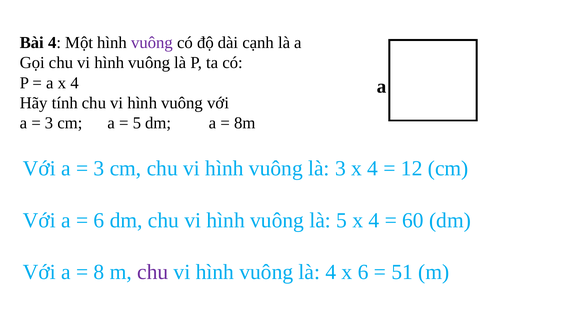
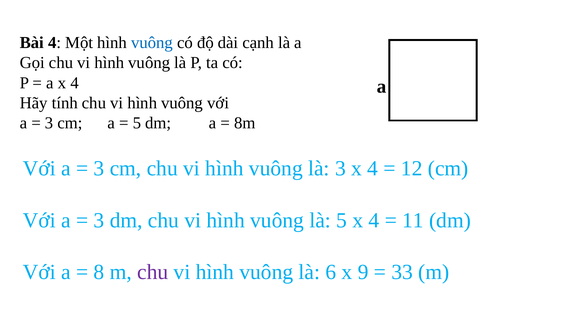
vuông at (152, 43) colour: purple -> blue
6 at (99, 220): 6 -> 3
60: 60 -> 11
là 4: 4 -> 6
x 6: 6 -> 9
51: 51 -> 33
